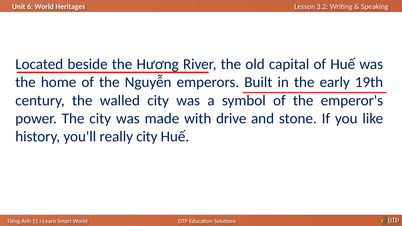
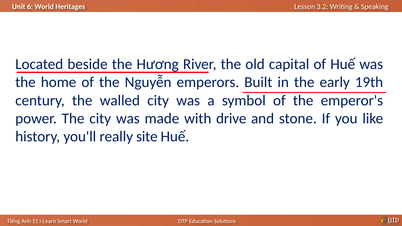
really city: city -> site
